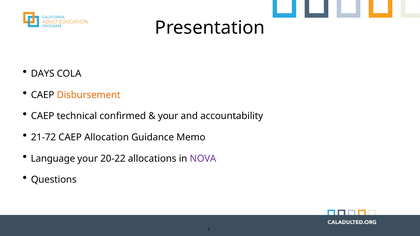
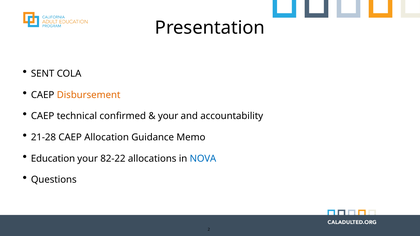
DAYS: DAYS -> SENT
21-72: 21-72 -> 21-28
Language: Language -> Education
20-22: 20-22 -> 82-22
NOVA colour: purple -> blue
